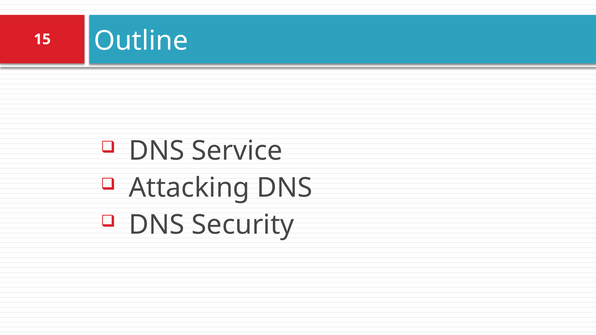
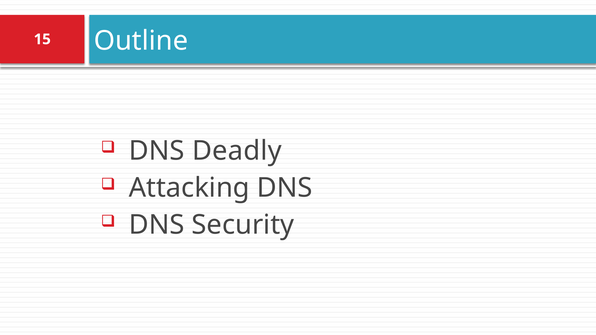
Service: Service -> Deadly
